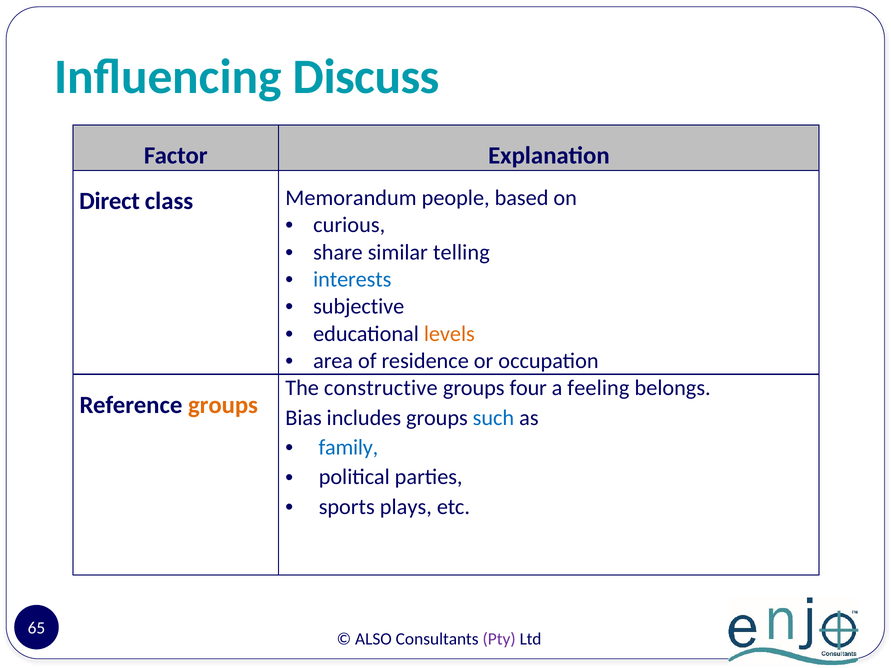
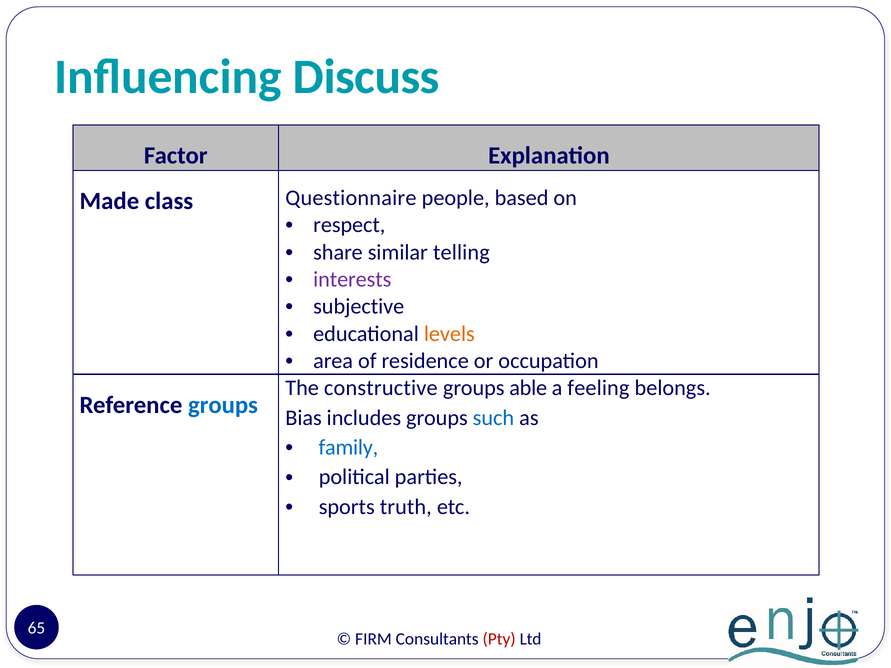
Direct: Direct -> Made
Memorandum: Memorandum -> Questionnaire
curious: curious -> respect
interests colour: blue -> purple
four: four -> able
groups at (223, 405) colour: orange -> blue
plays: plays -> truth
ALSO: ALSO -> FIRM
Pty colour: purple -> red
